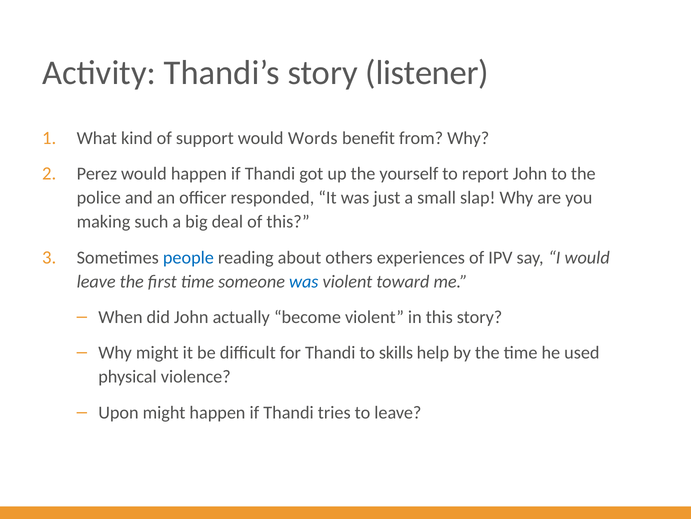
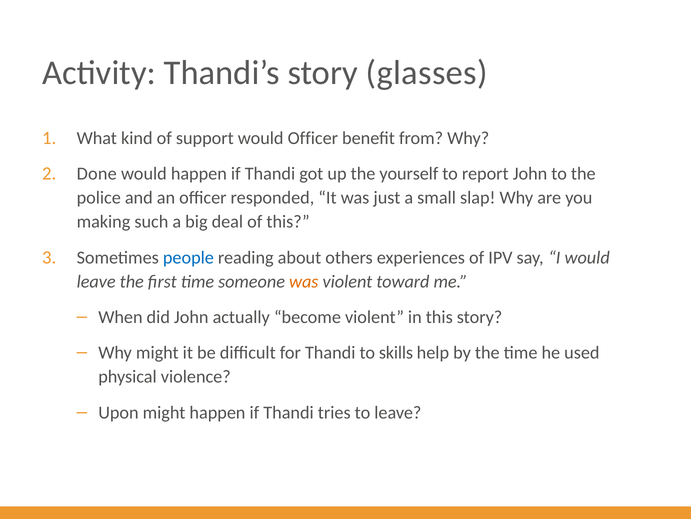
listener: listener -> glasses
would Words: Words -> Officer
Perez: Perez -> Done
was at (304, 281) colour: blue -> orange
